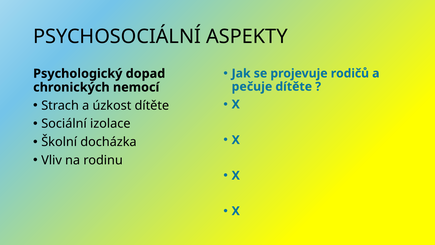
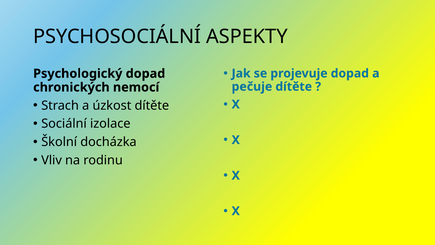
projevuje rodičů: rodičů -> dopad
